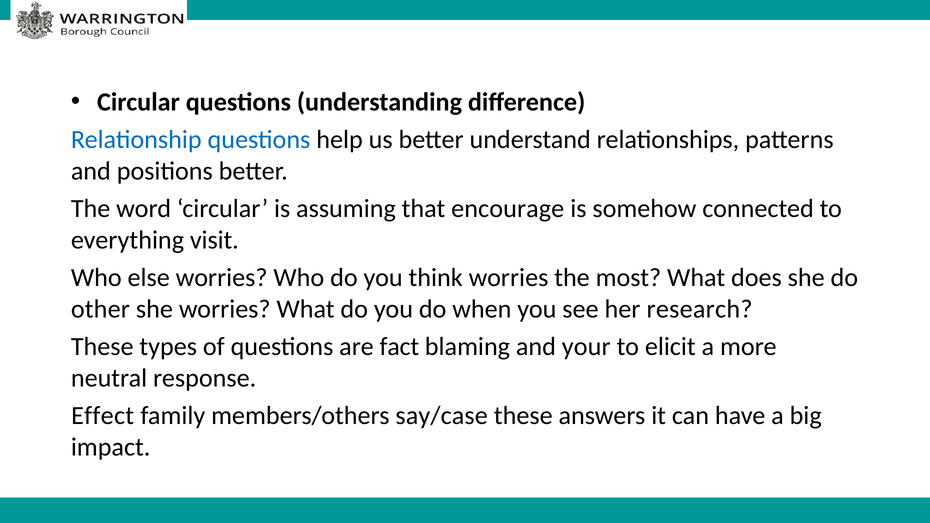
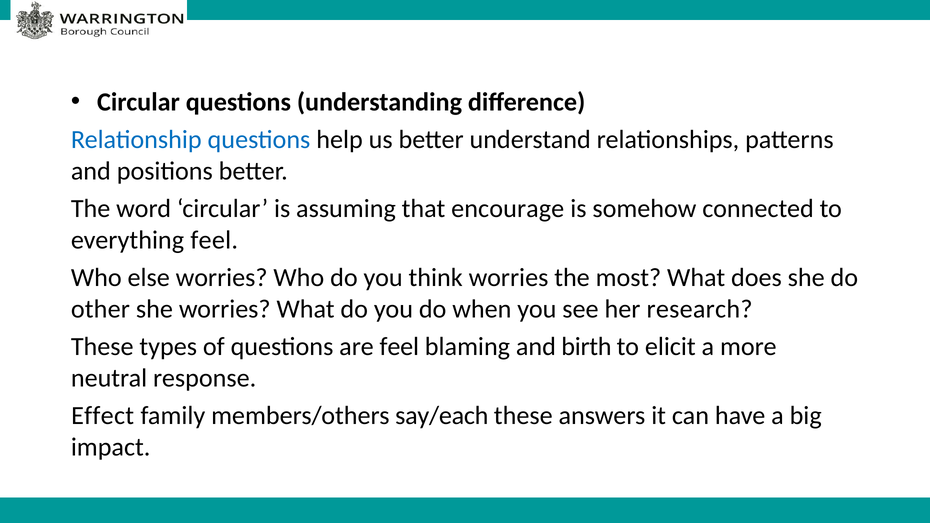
everything visit: visit -> feel
are fact: fact -> feel
your: your -> birth
say/case: say/case -> say/each
